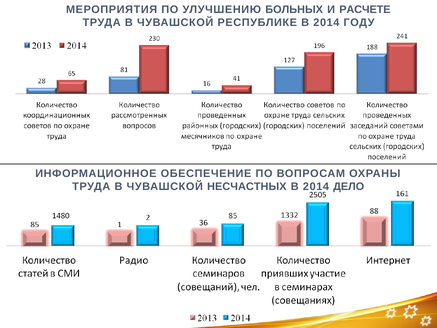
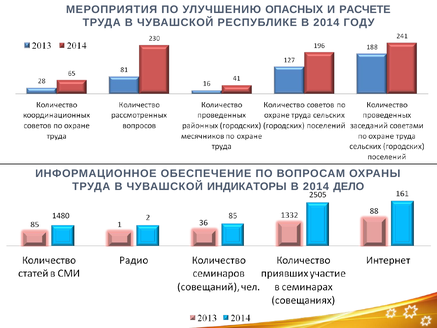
БОЛЬНЫХ: БОЛЬНЫХ -> ОПАСНЫХ
НЕСЧАСТНЫХ: НЕСЧАСТНЫХ -> ИНДИКАТОРЫ
